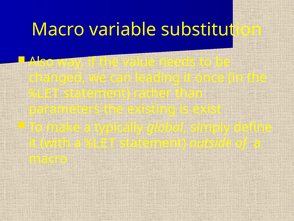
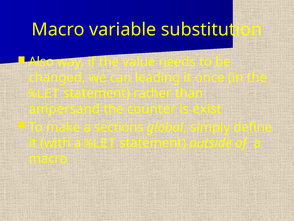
parameters: parameters -> ampersand
existing: existing -> counter
typically: typically -> sections
